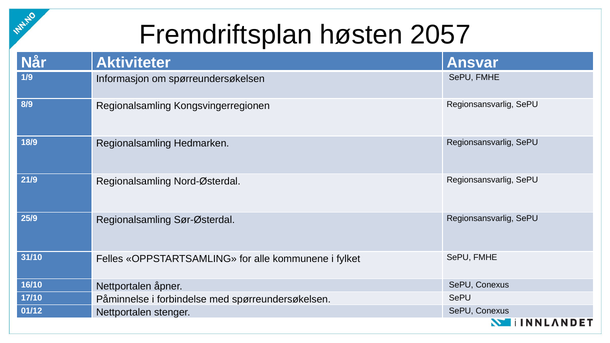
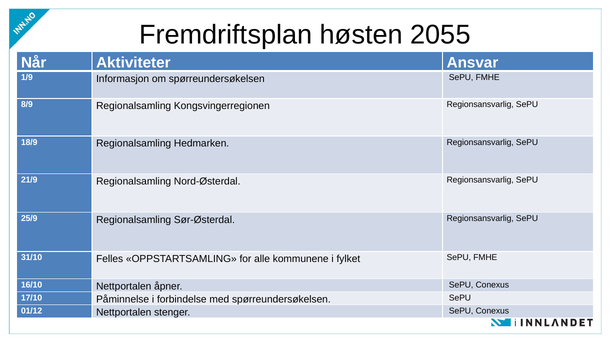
2057: 2057 -> 2055
